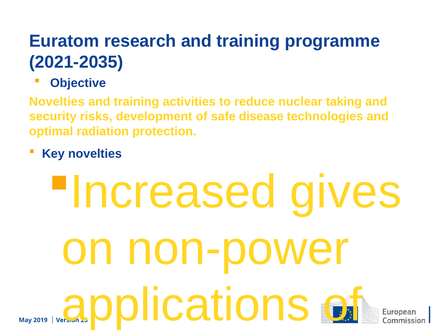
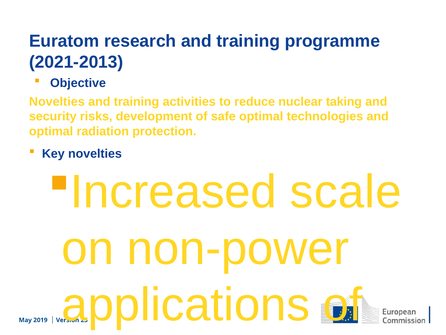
2021-2035: 2021-2035 -> 2021-2013
safe disease: disease -> optimal
gives: gives -> scale
